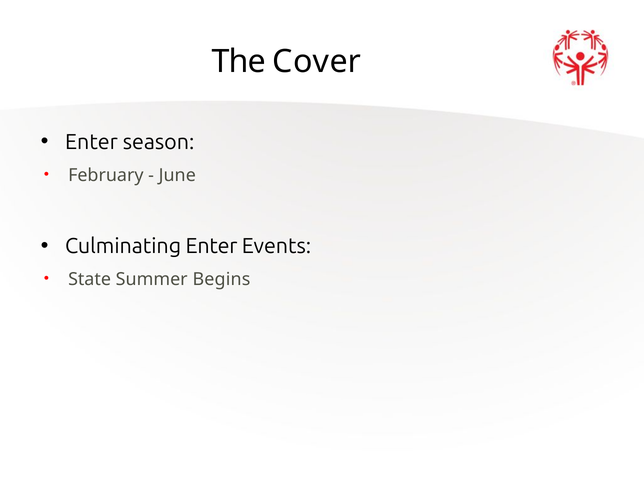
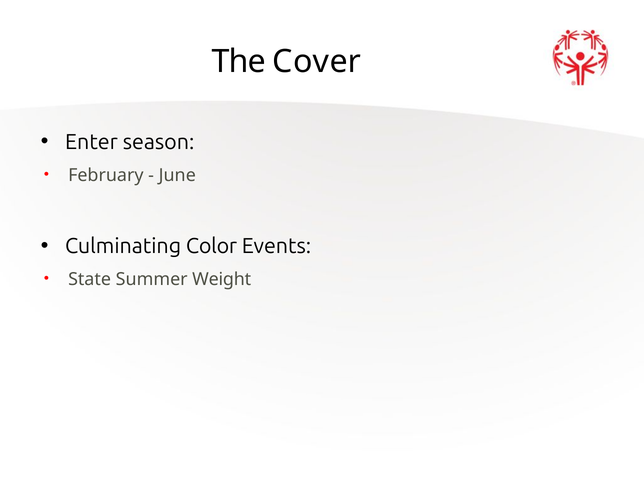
Culminating Enter: Enter -> Color
Begins: Begins -> Weight
